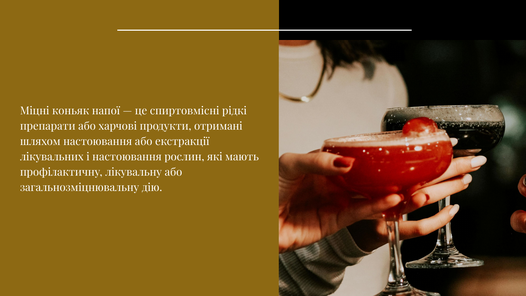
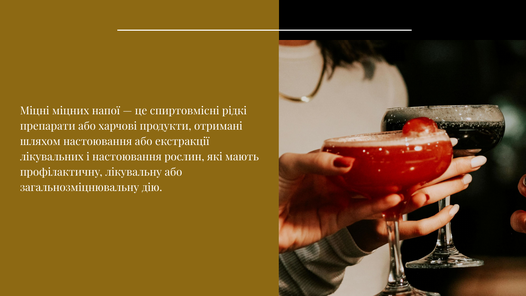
коньяк: коньяк -> міцних
